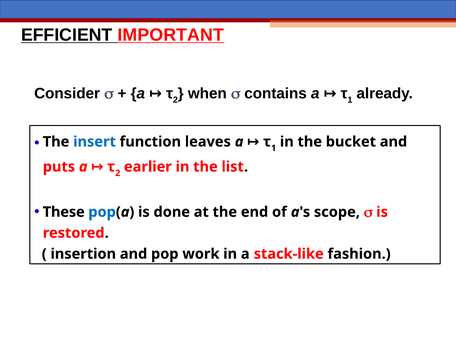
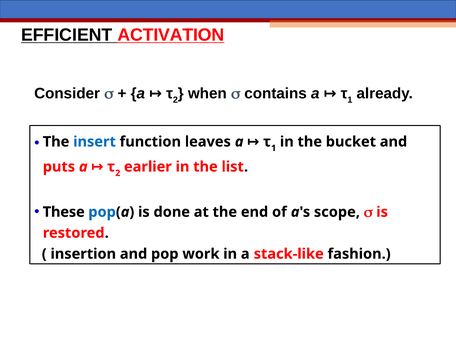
IMPORTANT: IMPORTANT -> ACTIVATION
